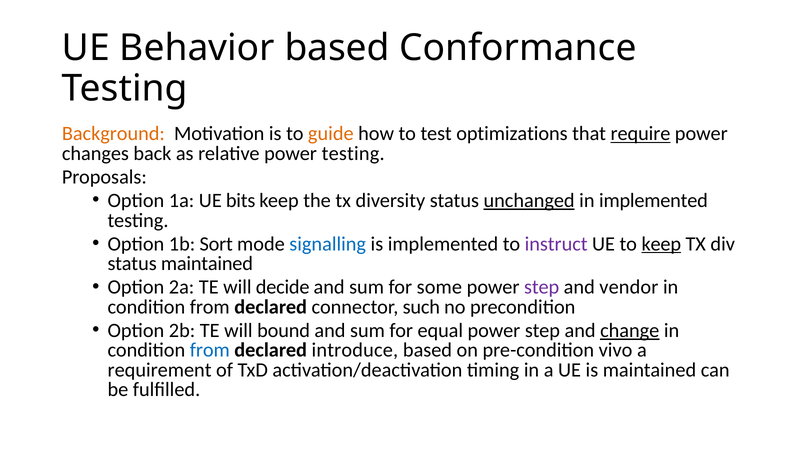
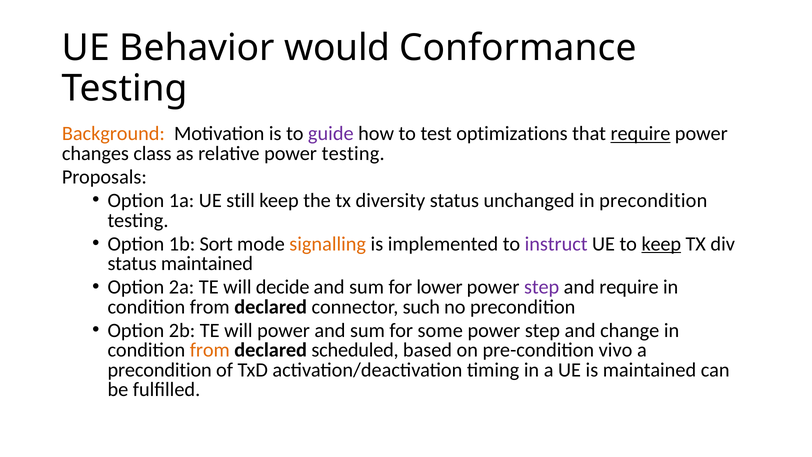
Behavior based: based -> would
guide colour: orange -> purple
back: back -> class
bits: bits -> still
unchanged underline: present -> none
in implemented: implemented -> precondition
signalling colour: blue -> orange
some: some -> lower
and vendor: vendor -> require
will bound: bound -> power
equal: equal -> some
change underline: present -> none
from at (210, 350) colour: blue -> orange
introduce: introduce -> scheduled
requirement at (160, 370): requirement -> precondition
